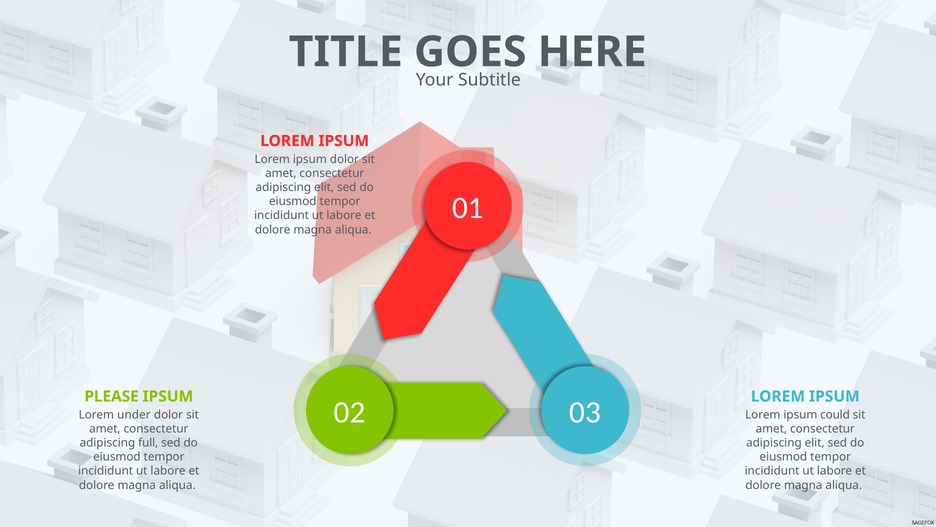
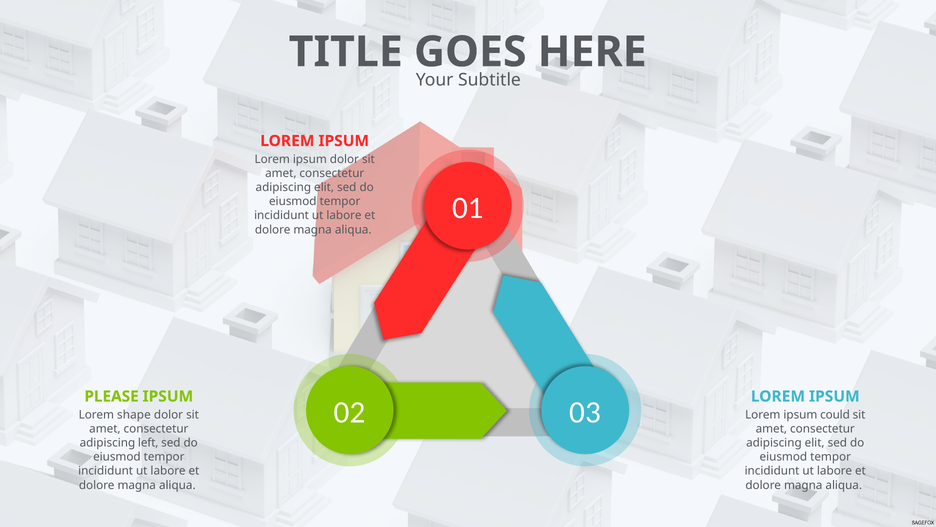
under: under -> shape
full: full -> left
